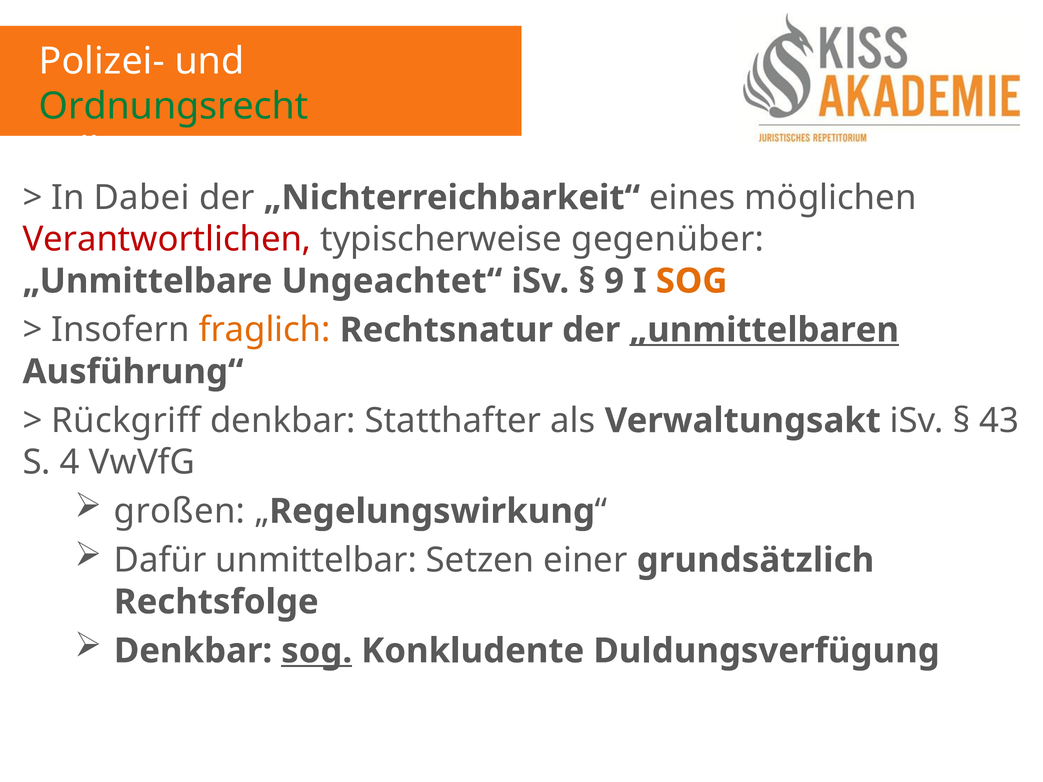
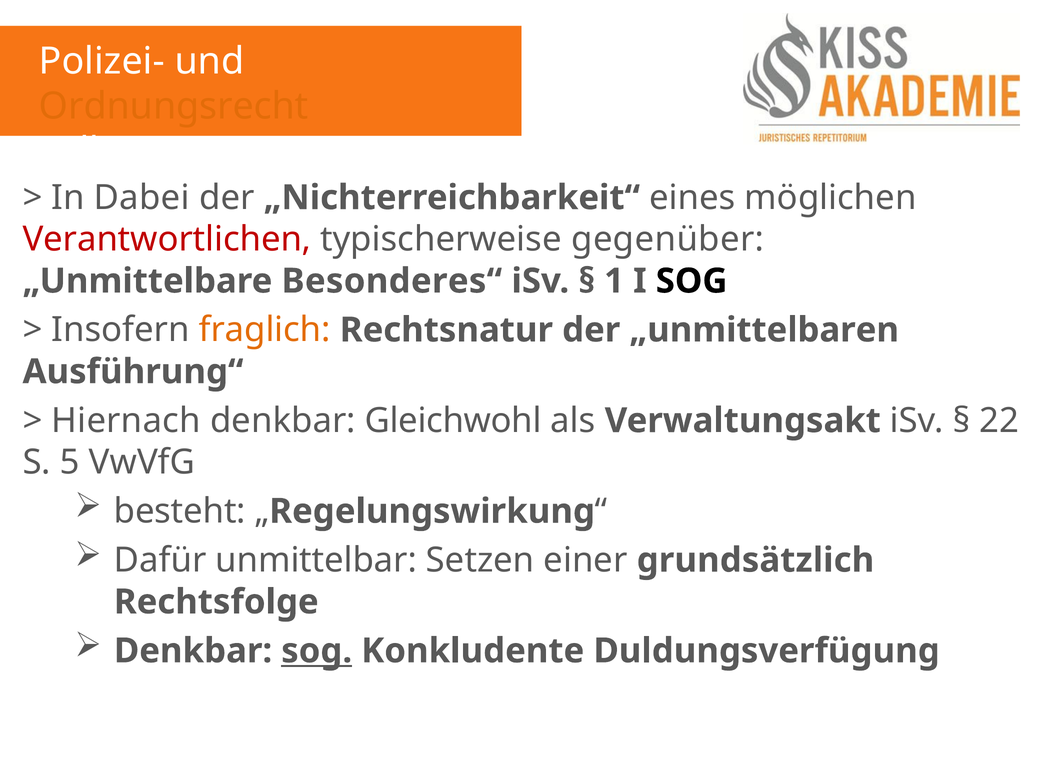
Ordnungsrecht colour: green -> orange
Ungeachtet“: Ungeachtet“ -> Besonderes“
9: 9 -> 1
SOG at (692, 281) colour: orange -> black
„unmittelbaren underline: present -> none
Rückgriff: Rückgriff -> Hiernach
Statthafter: Statthafter -> Gleichwohl
43: 43 -> 22
4: 4 -> 5
großen: großen -> besteht
